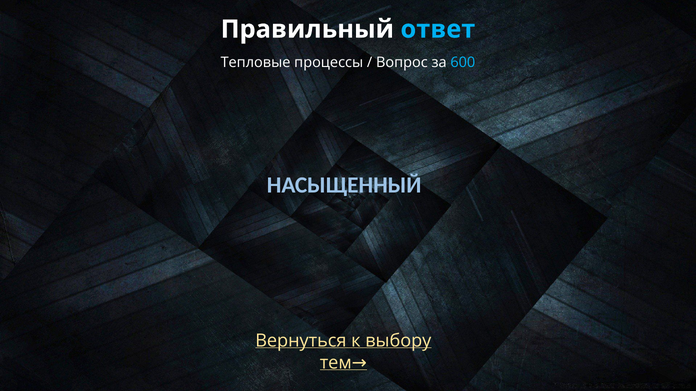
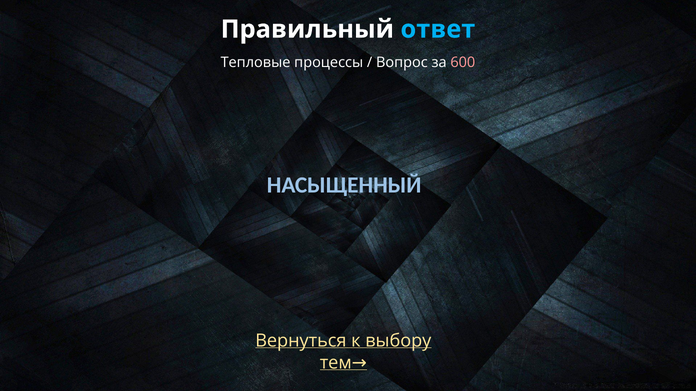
600 colour: light blue -> pink
